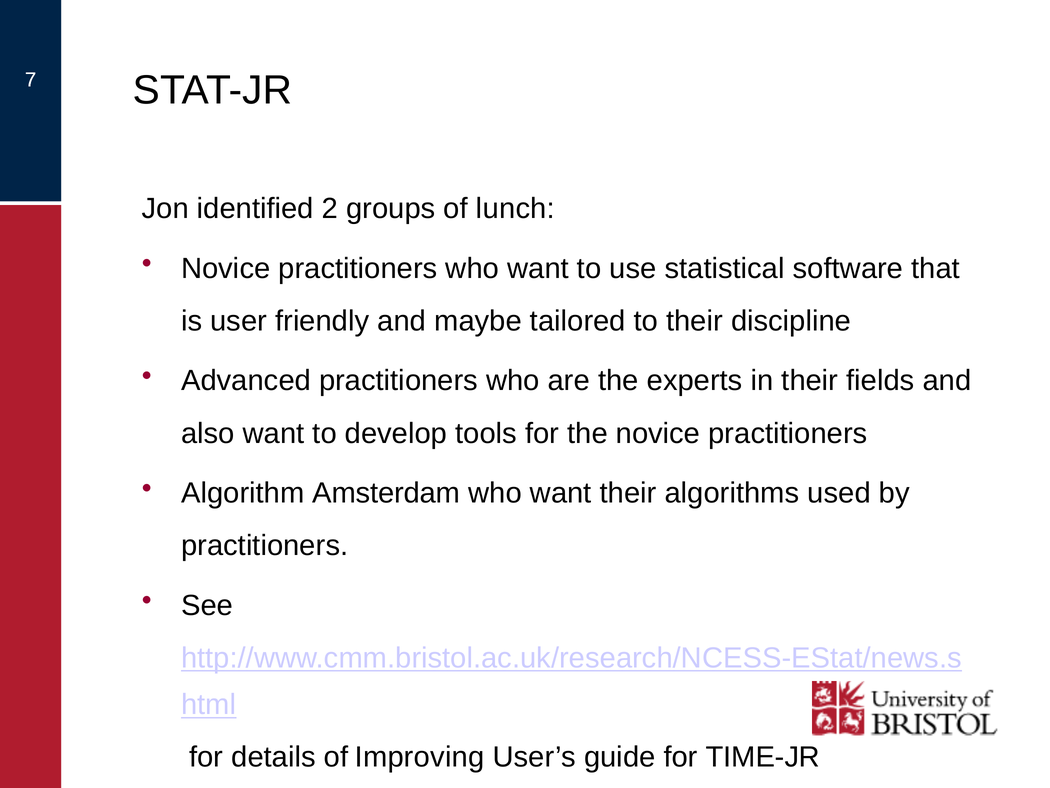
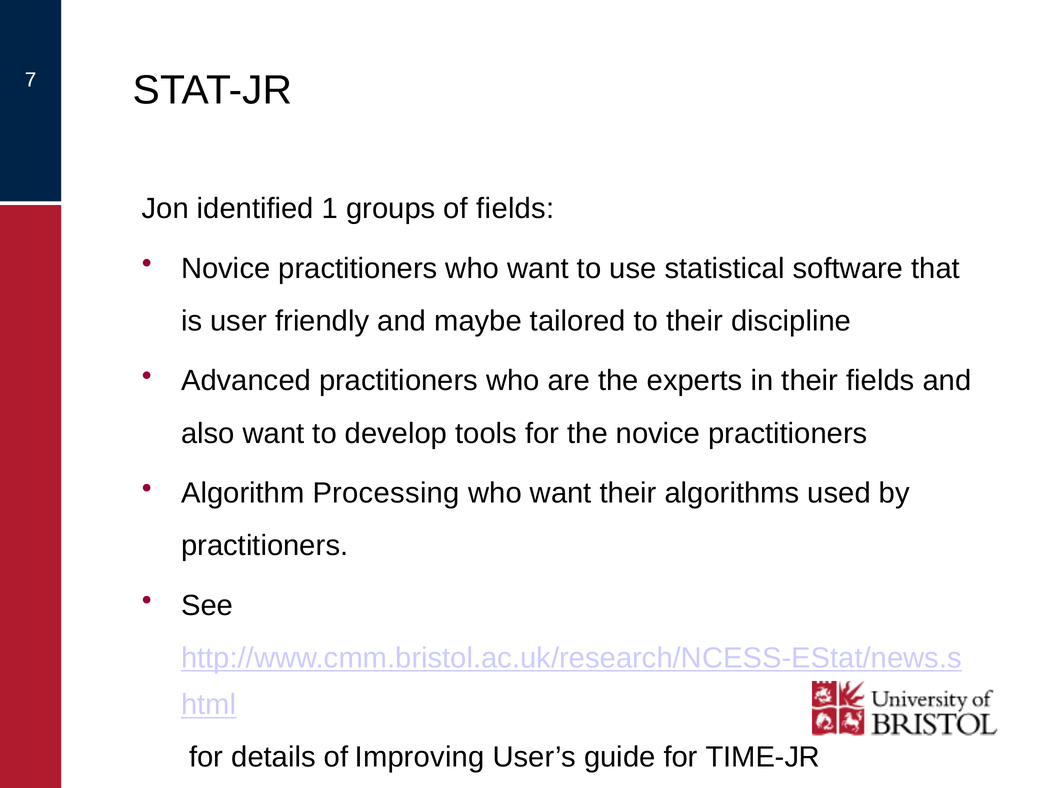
2: 2 -> 1
of lunch: lunch -> fields
Amsterdam: Amsterdam -> Processing
